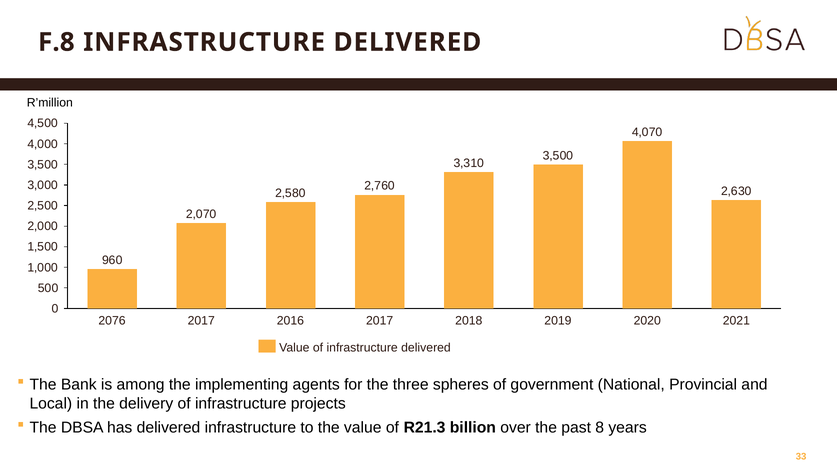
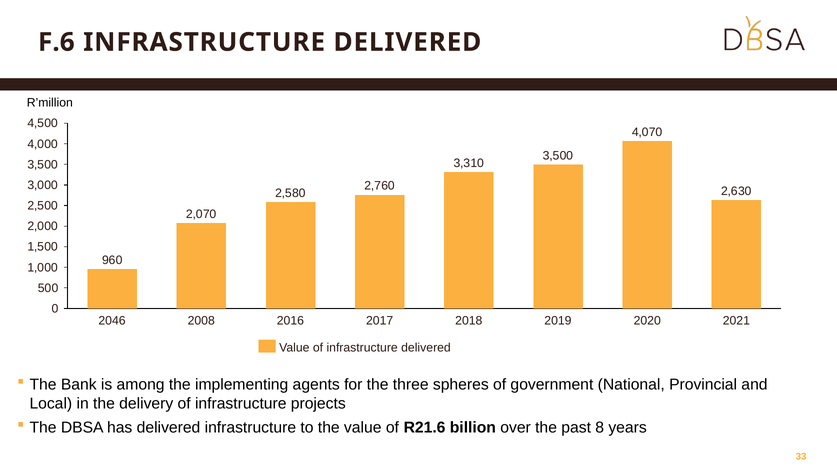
F.8: F.8 -> F.6
2076: 2076 -> 2046
2017 at (201, 321): 2017 -> 2008
R21.3: R21.3 -> R21.6
